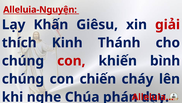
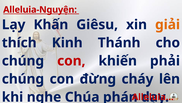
giải colour: red -> orange
bình: bình -> phải
chiến: chiến -> đừng
